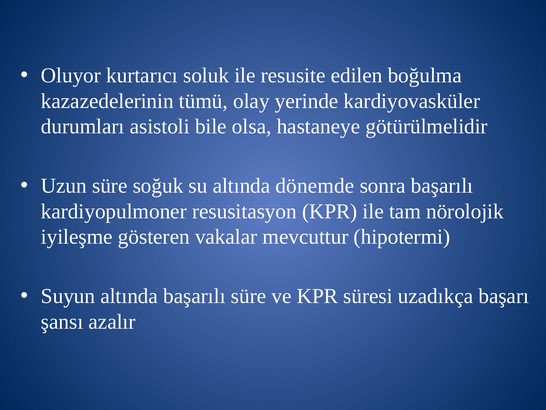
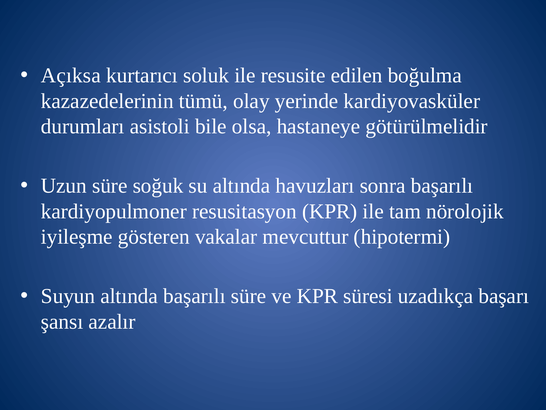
Oluyor: Oluyor -> Açıksa
dönemde: dönemde -> havuzları
